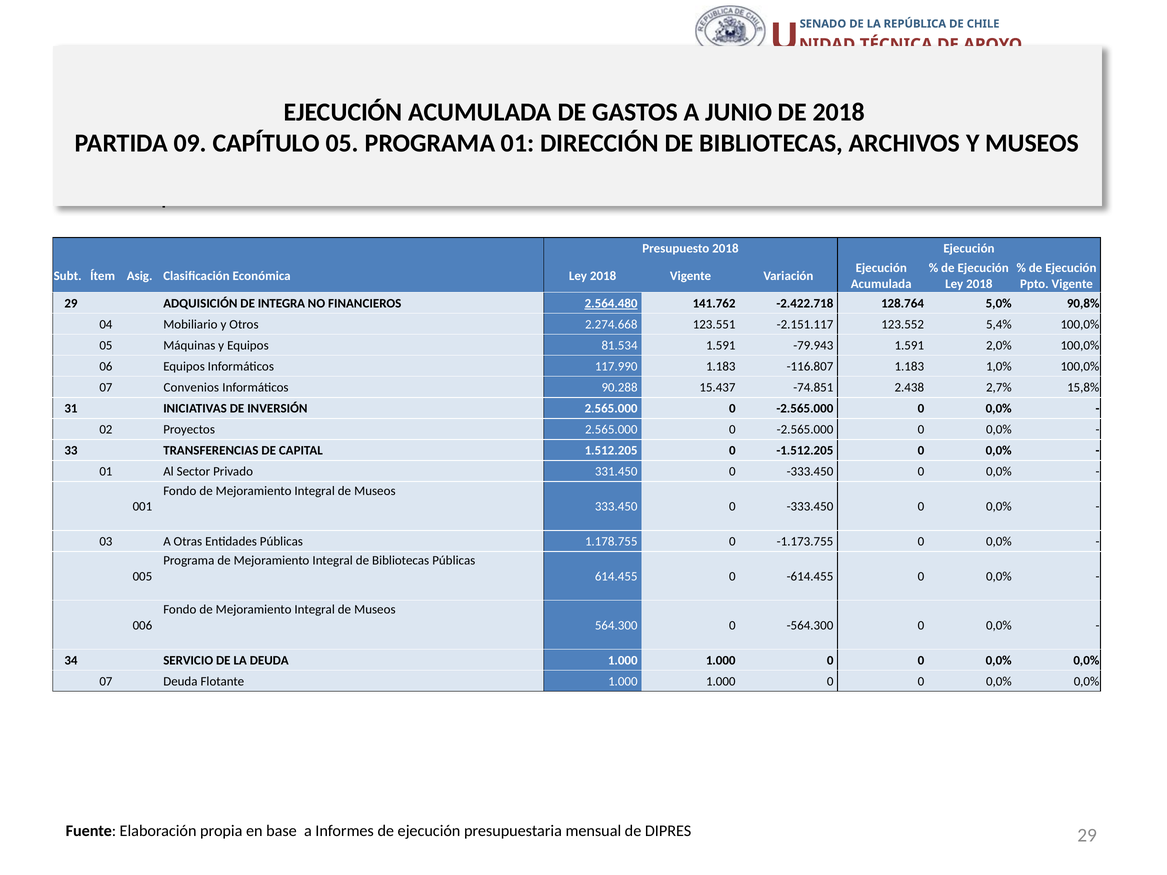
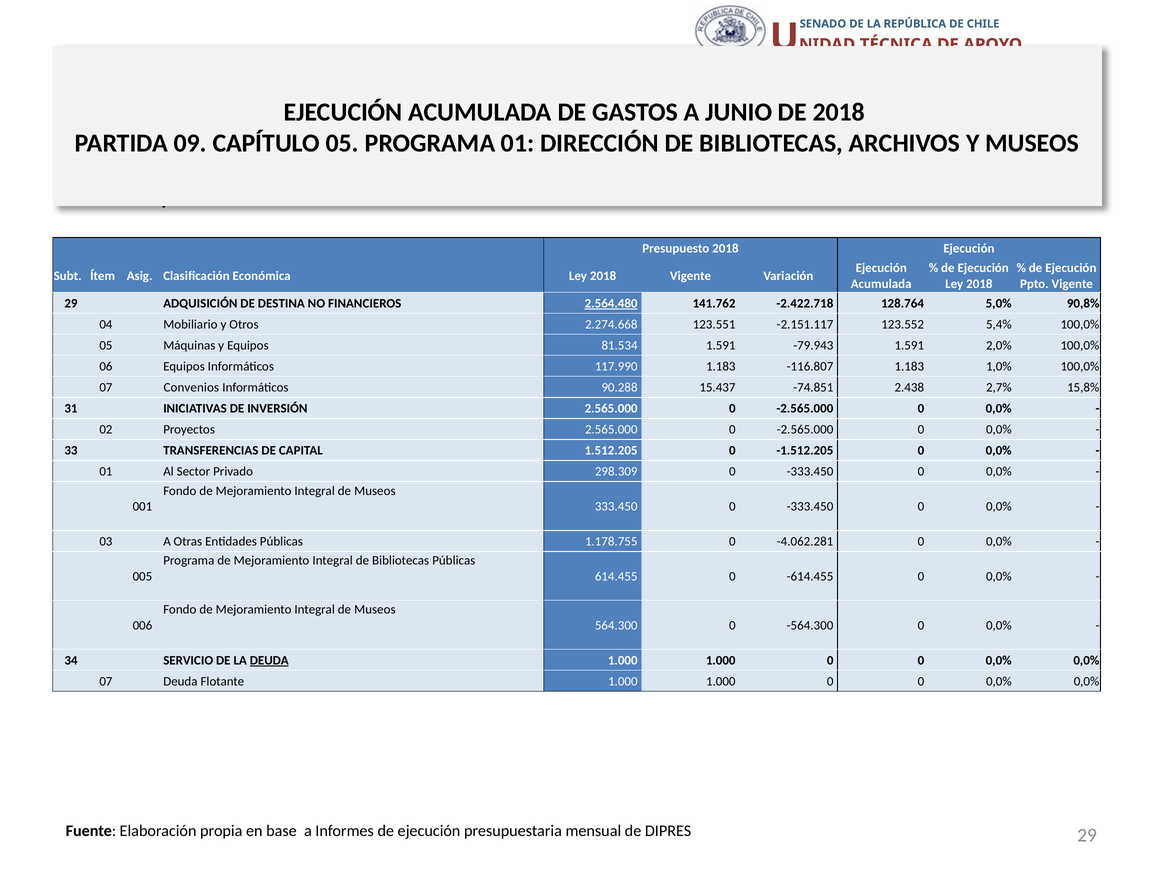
INTEGRA: INTEGRA -> DESTINA
331.450: 331.450 -> 298.309
-1.173.755: -1.173.755 -> -4.062.281
DEUDA at (269, 661) underline: none -> present
